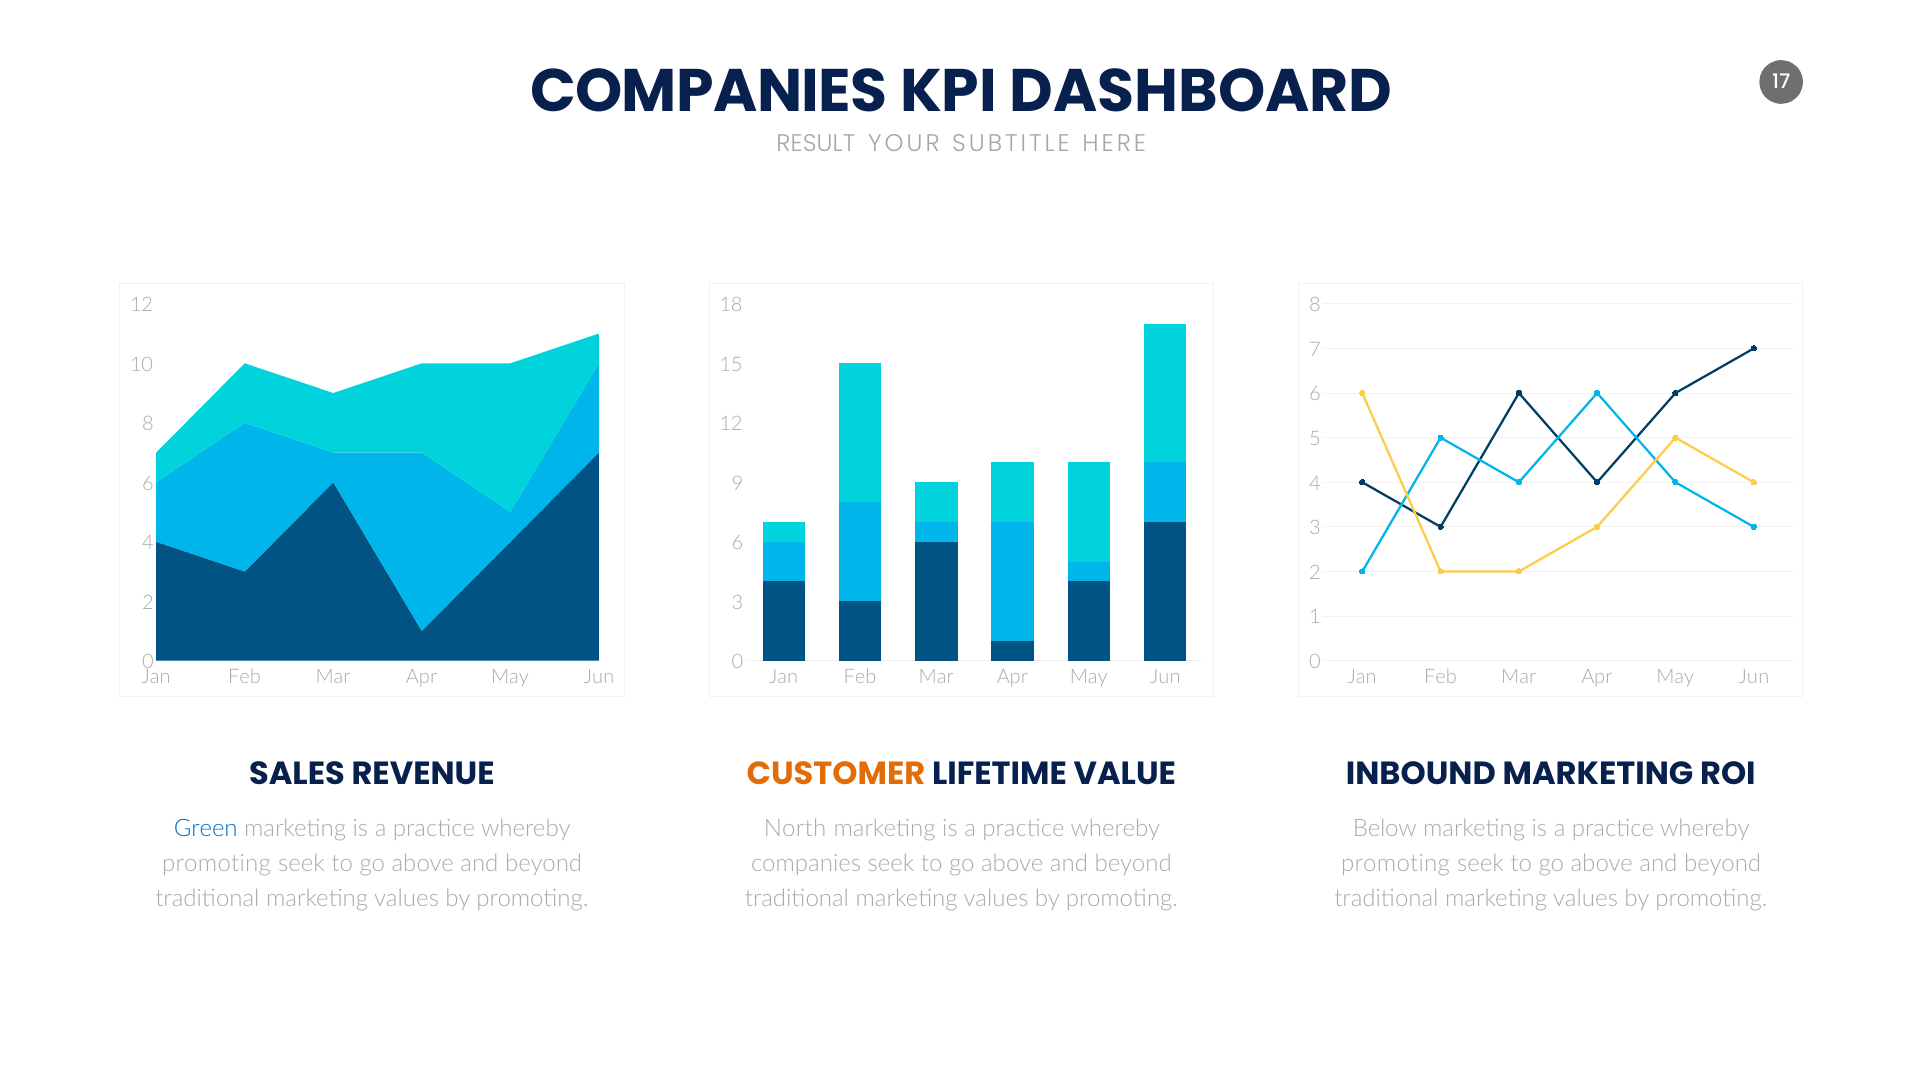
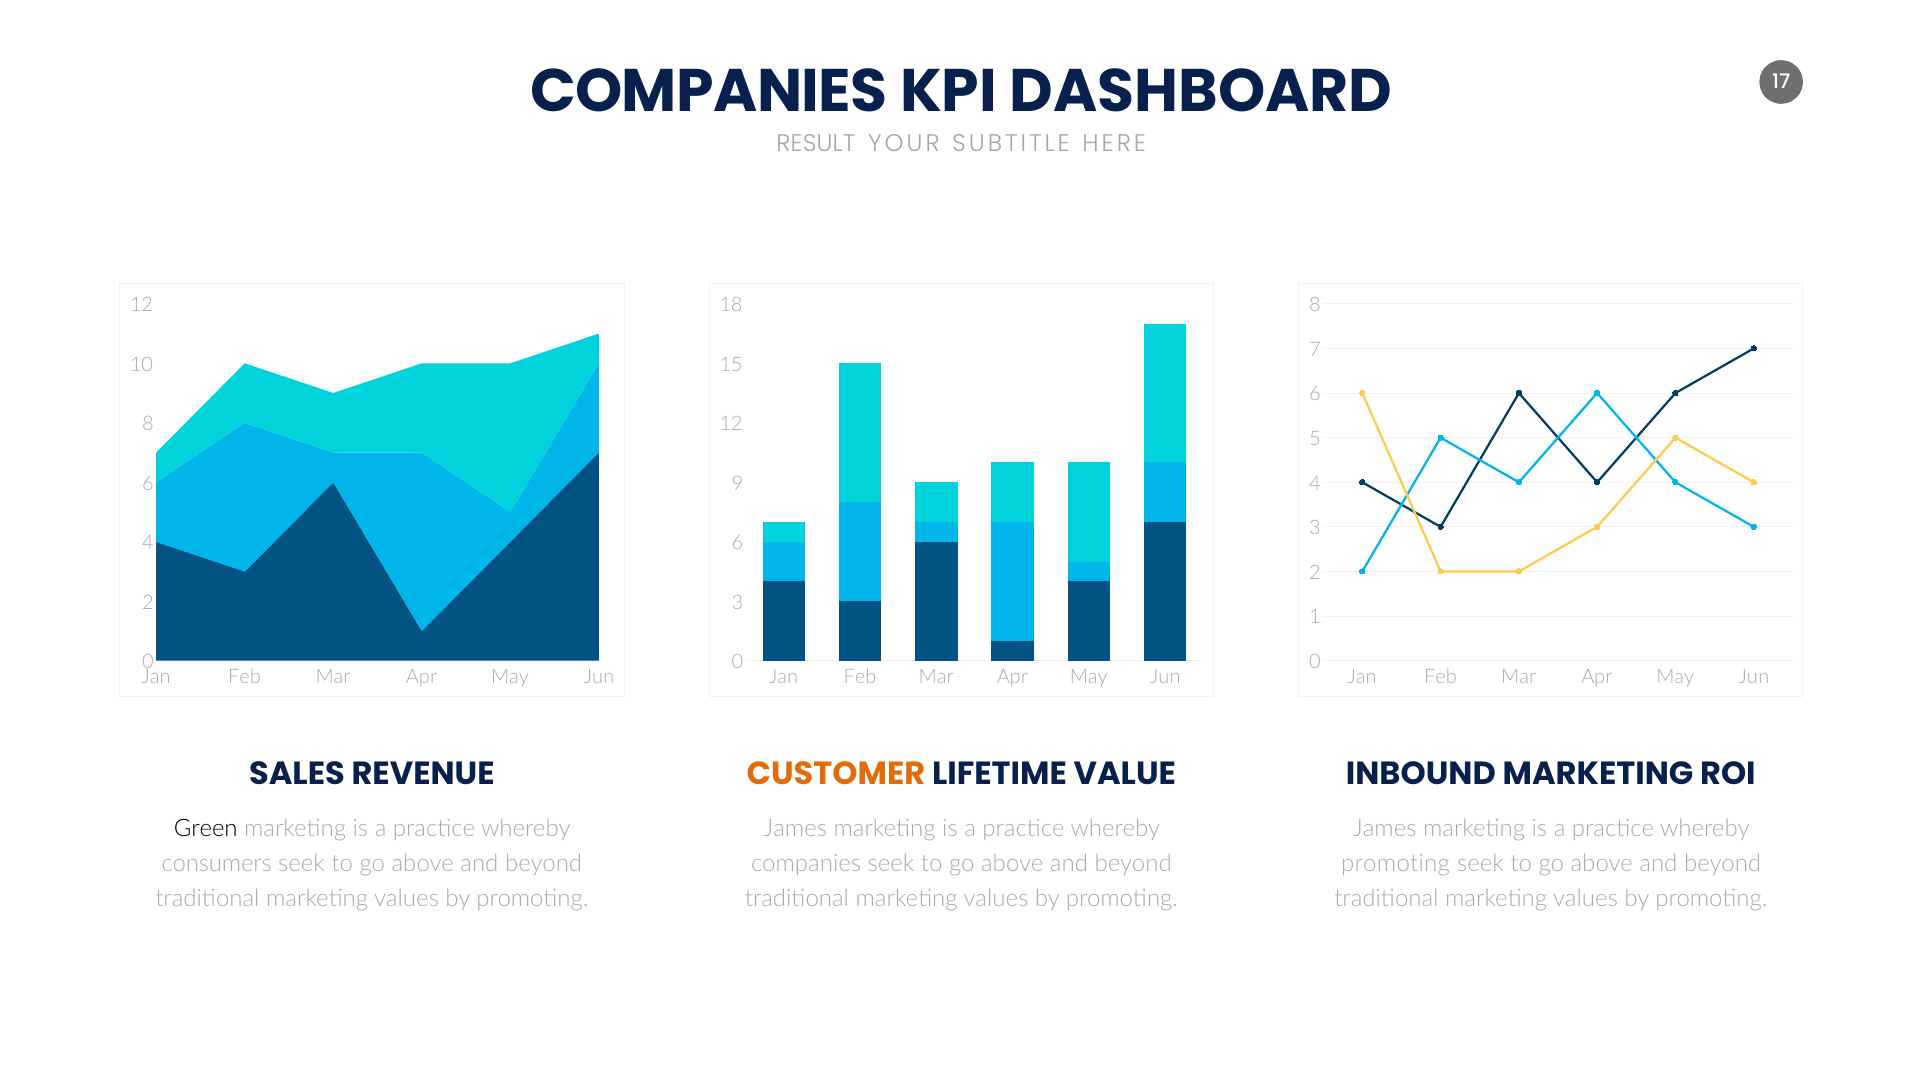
Green colour: blue -> black
North at (795, 829): North -> James
Below at (1385, 829): Below -> James
promoting at (216, 864): promoting -> consumers
